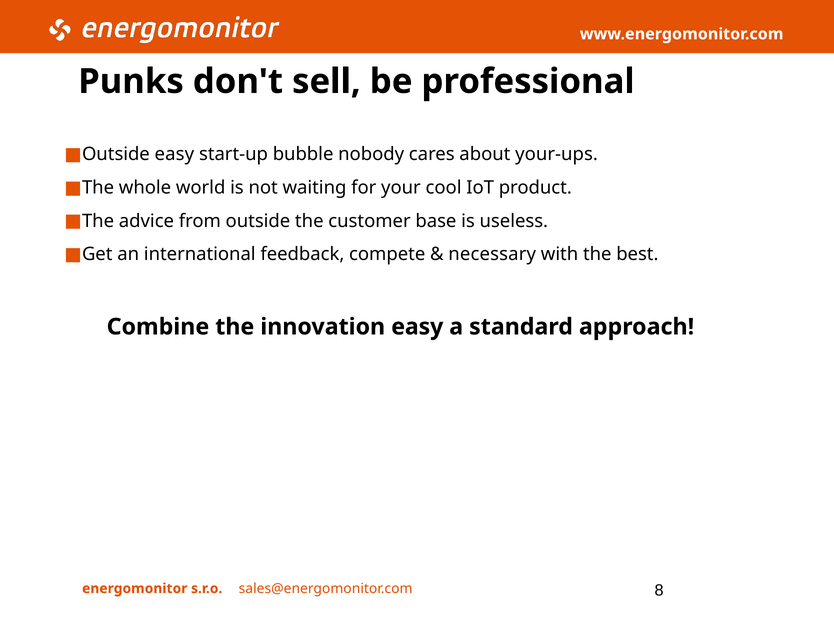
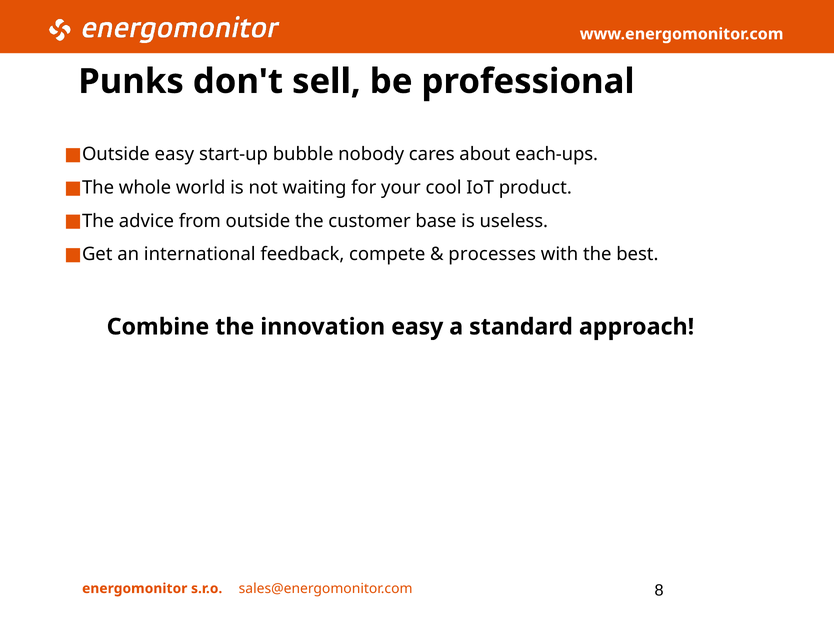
your-ups: your-ups -> each-ups
necessary: necessary -> processes
